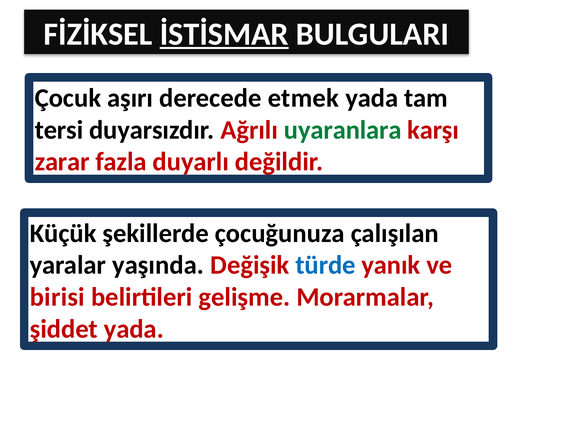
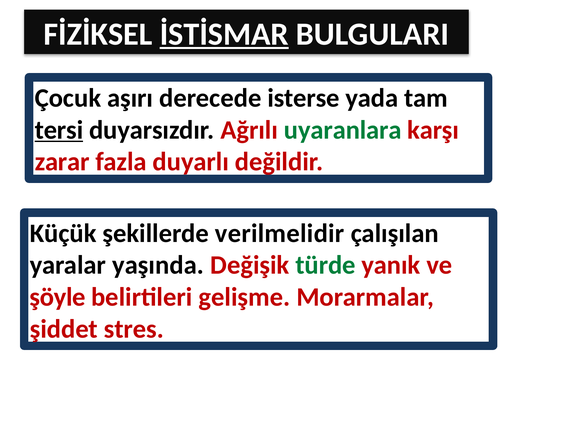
etmek: etmek -> isterse
tersi underline: none -> present
çocuğunuza: çocuğunuza -> verilmelidir
türde colour: blue -> green
birisi: birisi -> şöyle
şiddet yada: yada -> stres
